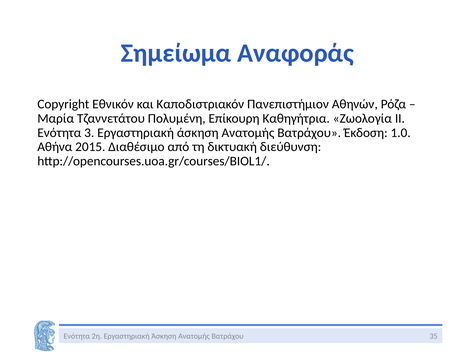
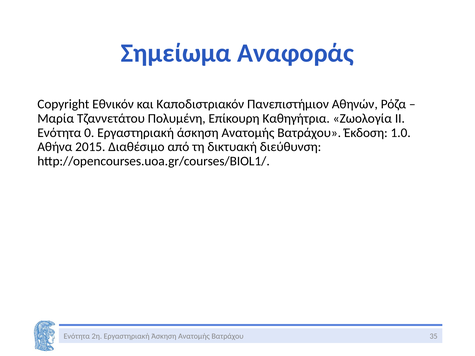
3: 3 -> 0
